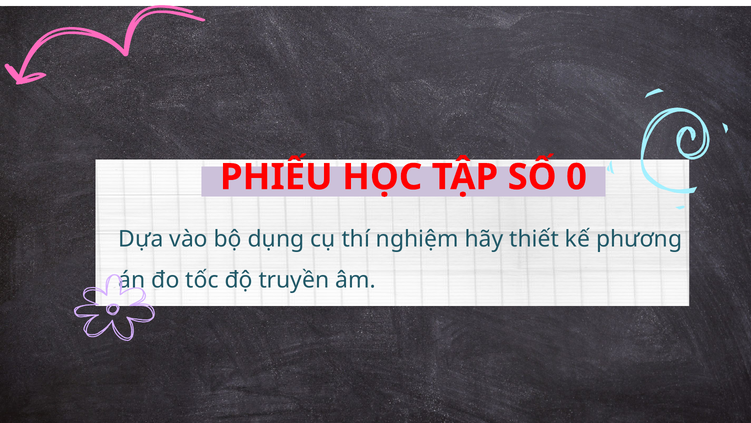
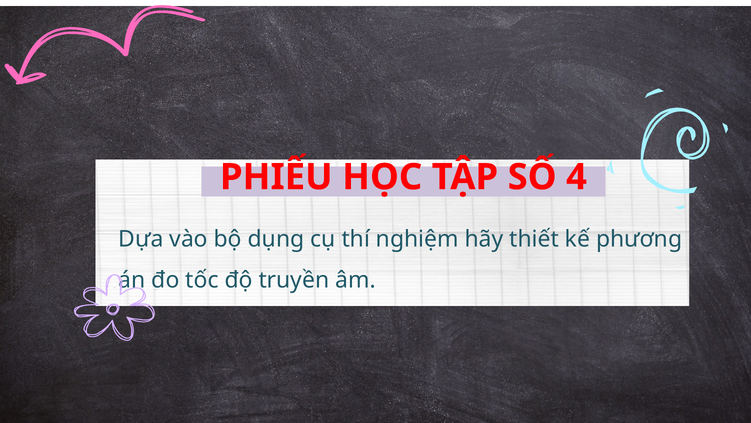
0: 0 -> 4
